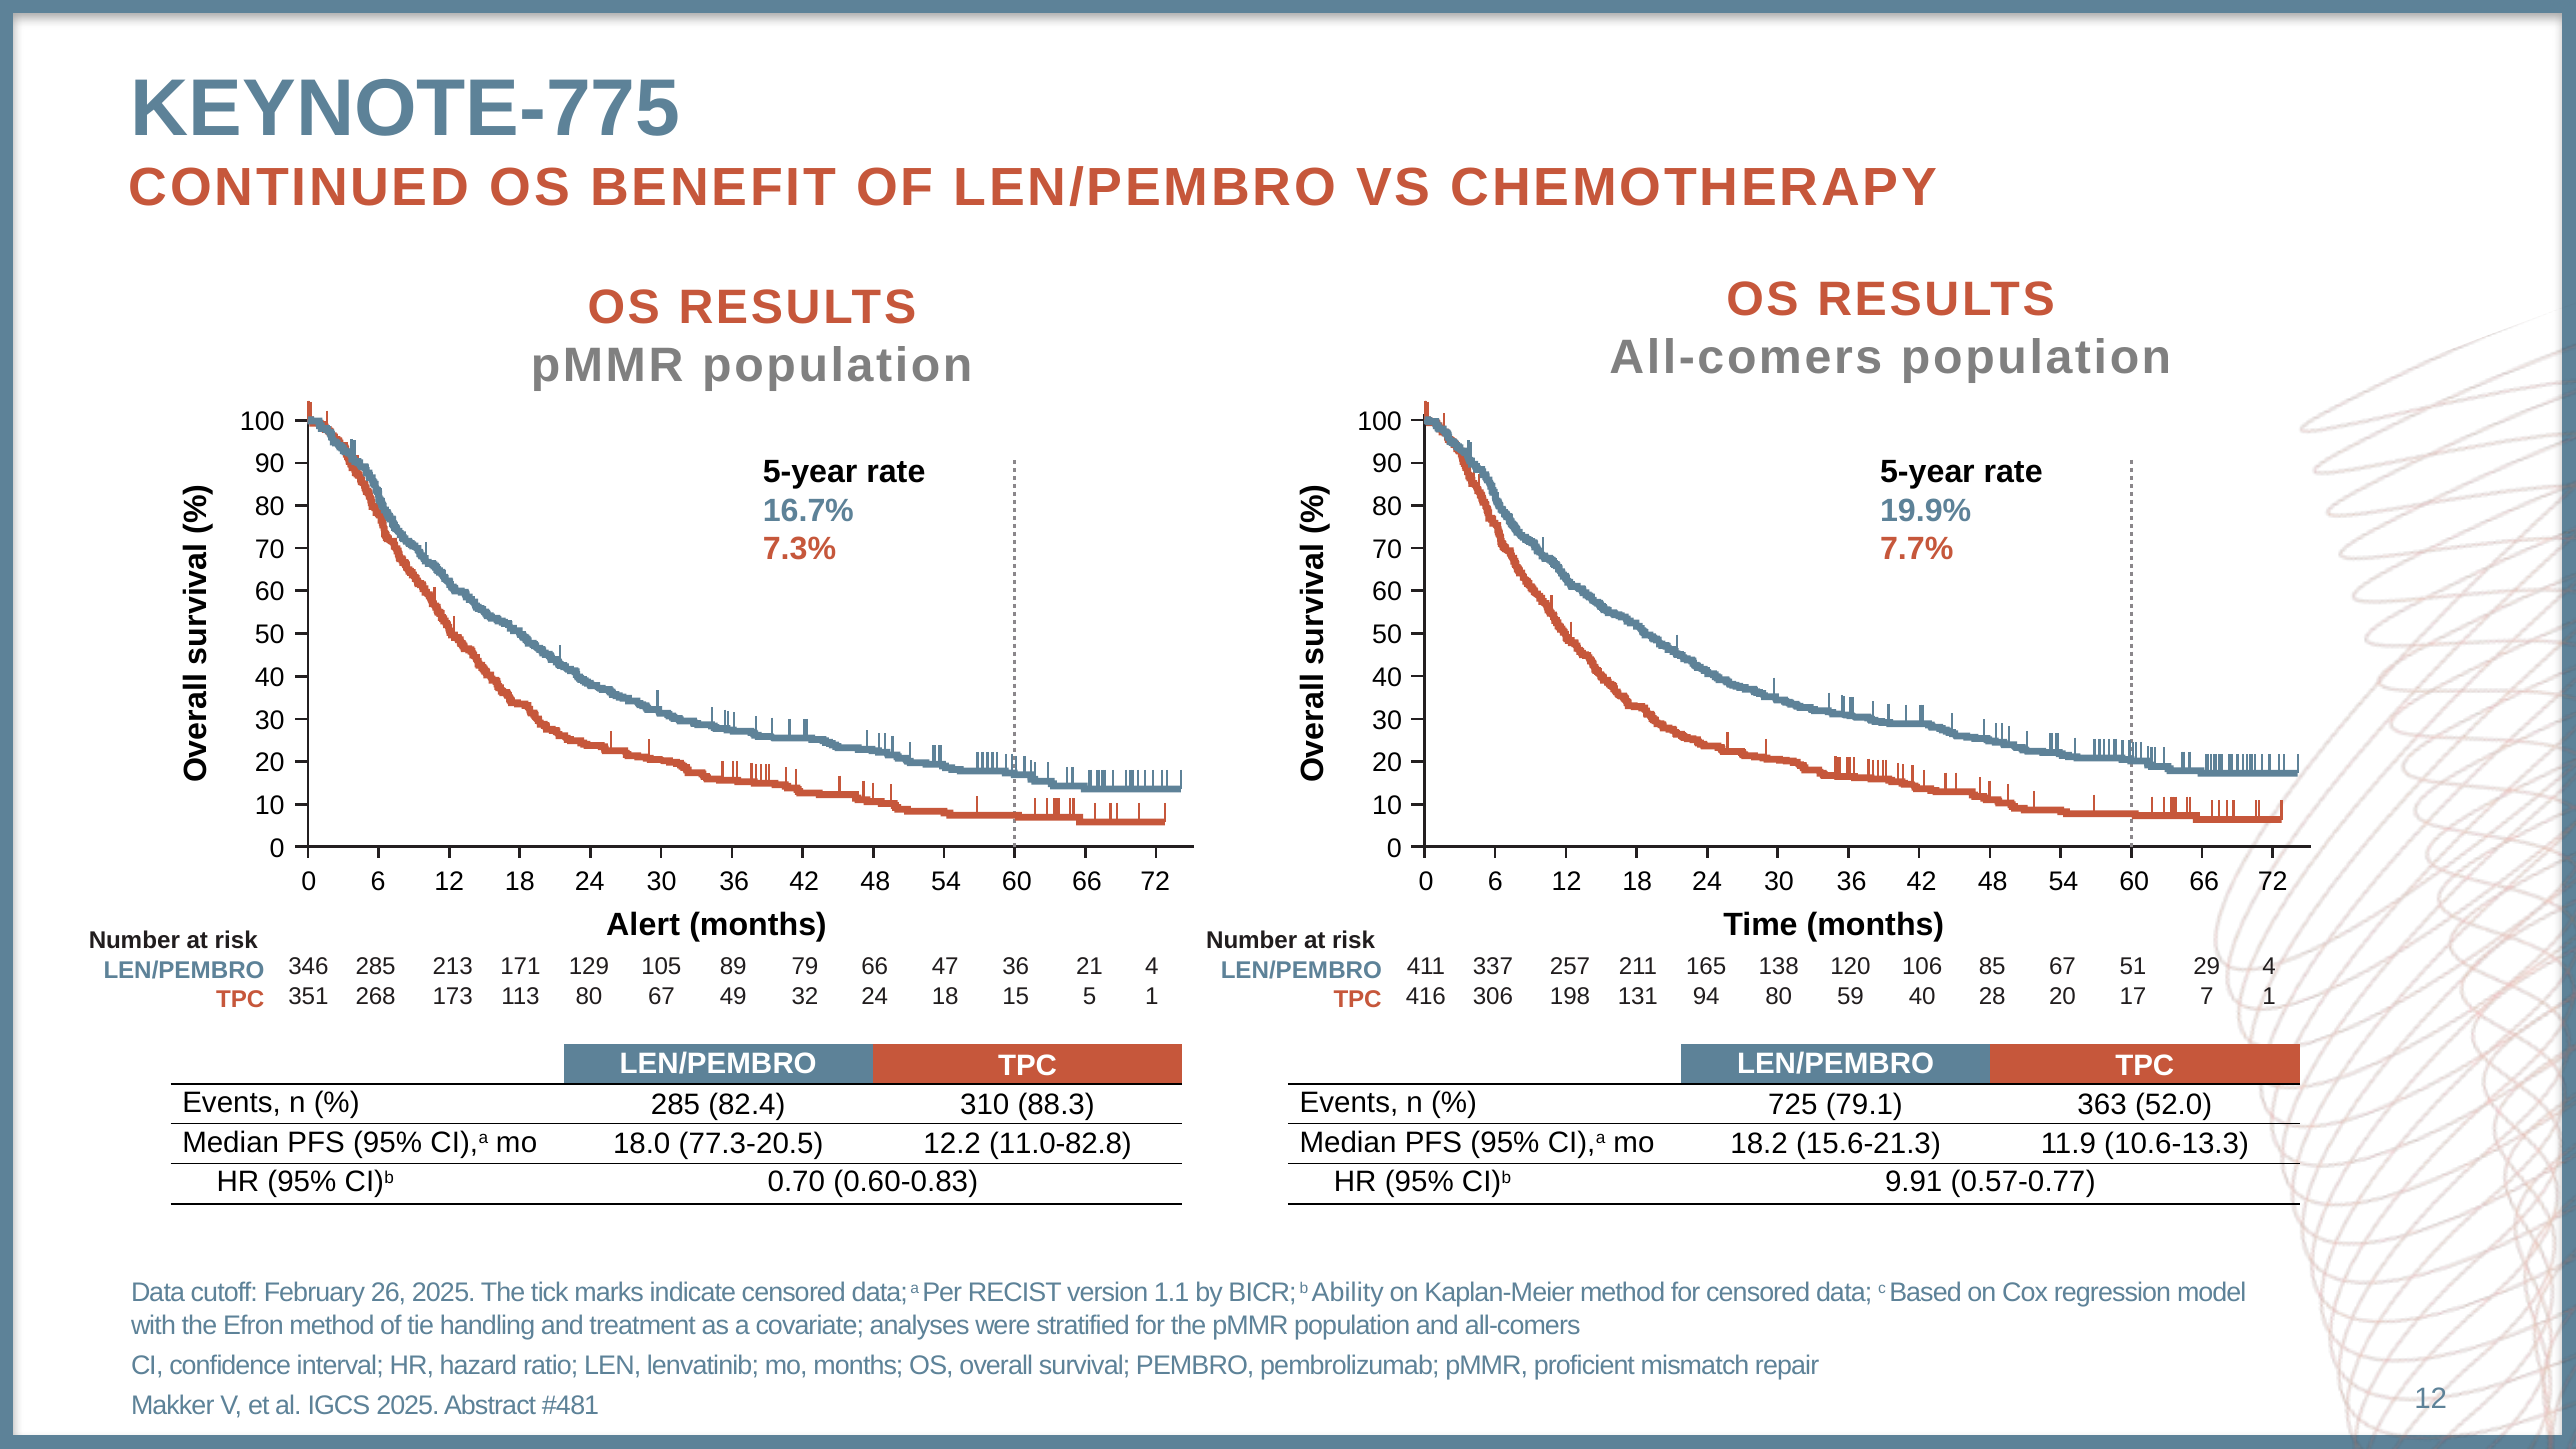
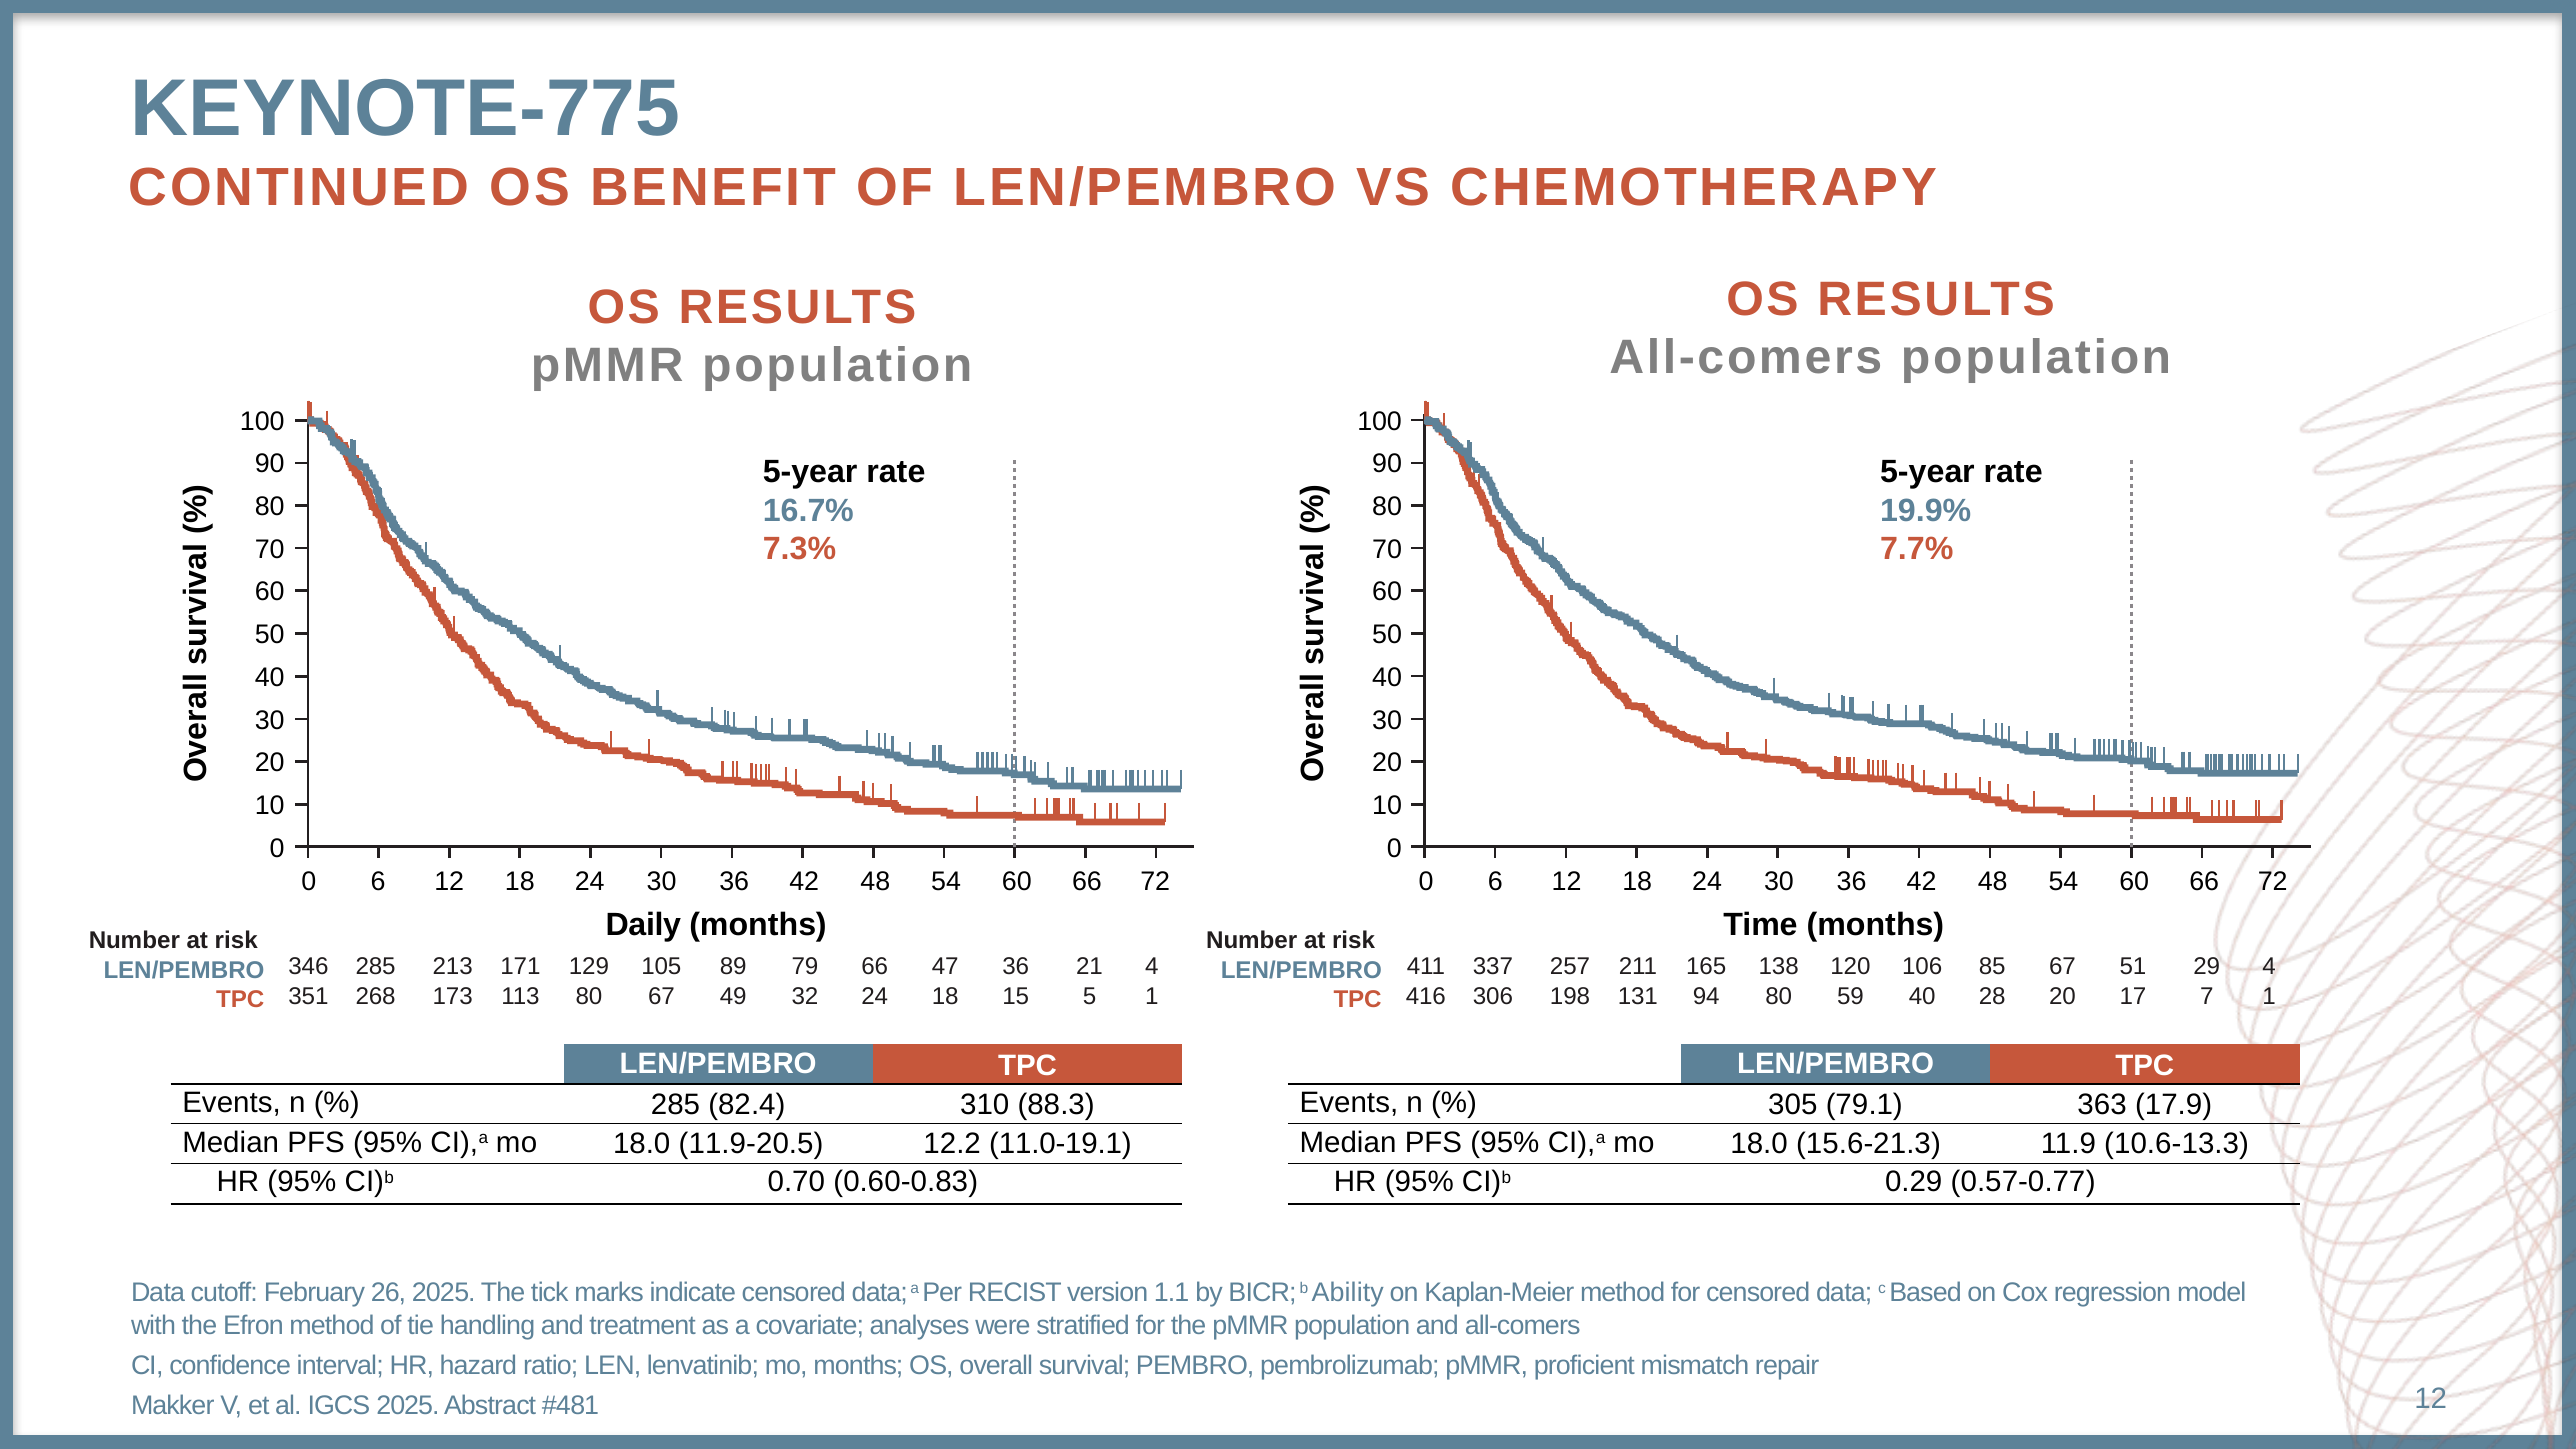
Alert: Alert -> Daily
725: 725 -> 305
52.0: 52.0 -> 17.9
77.3-20.5: 77.3-20.5 -> 11.9-20.5
11.0-82.8: 11.0-82.8 -> 11.0-19.1
18.2 at (1759, 1144): 18.2 -> 18.0
9.91: 9.91 -> 0.29
